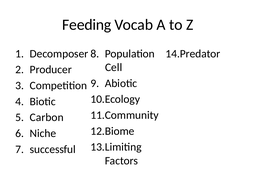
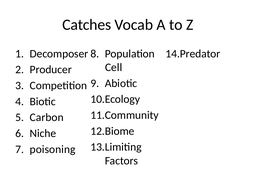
Feeding: Feeding -> Catches
successful: successful -> poisoning
